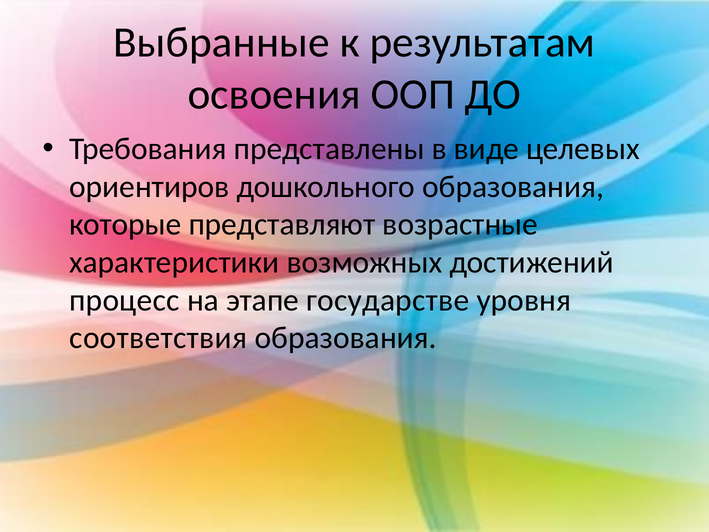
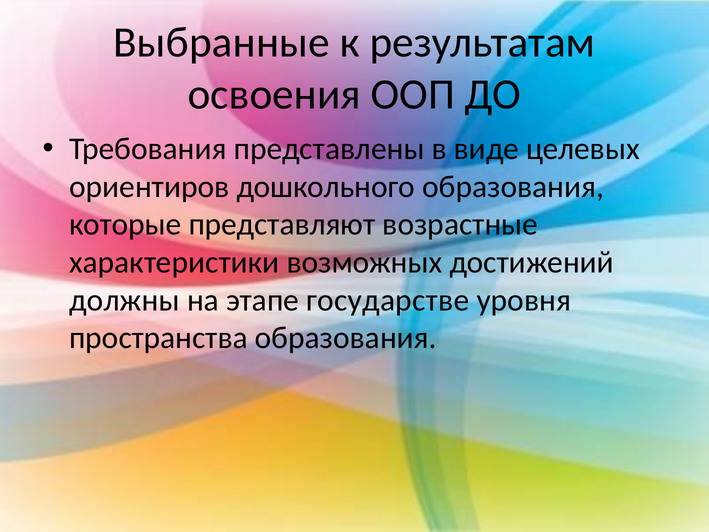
процесс: процесс -> должны
соответствия: соответствия -> пространства
